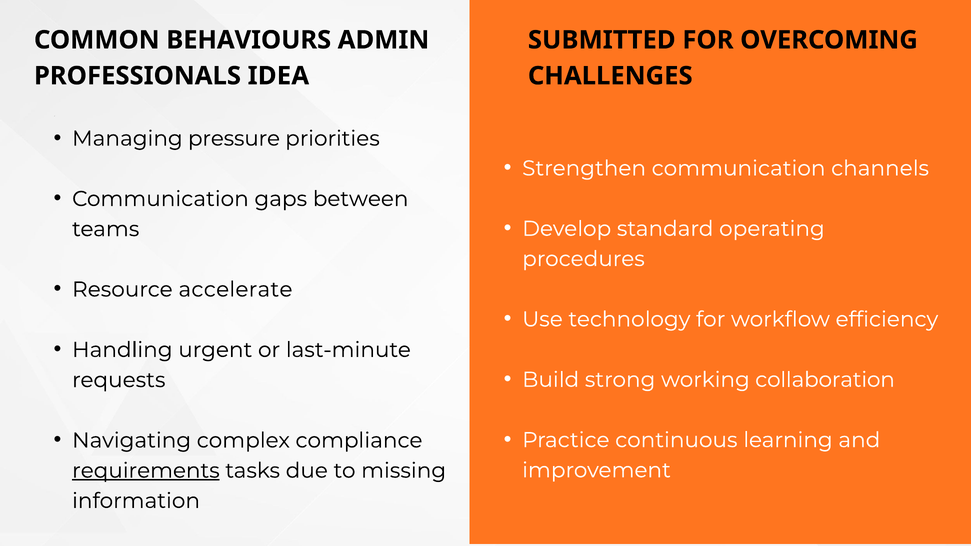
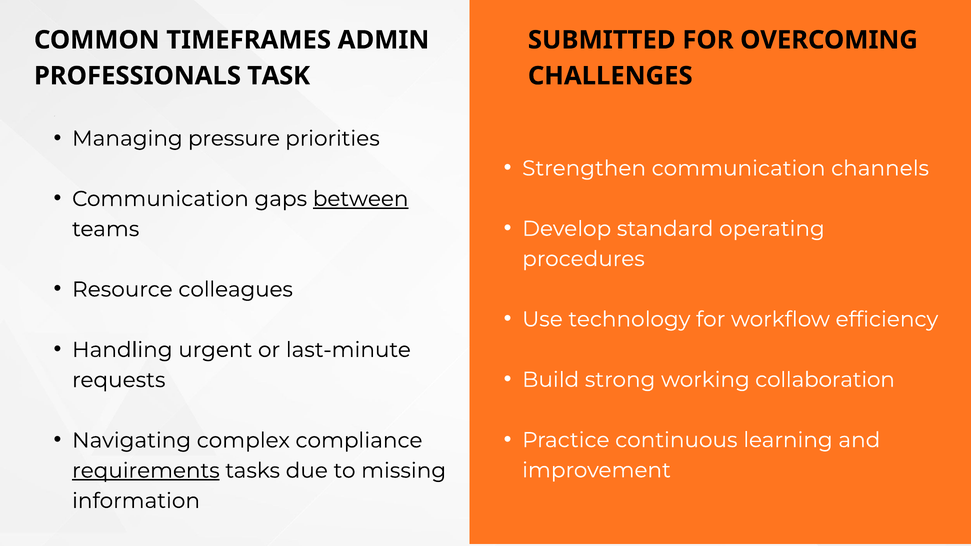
BEHAVIOURS: BEHAVIOURS -> TIMEFRAMES
IDEA: IDEA -> TASK
between underline: none -> present
accelerate: accelerate -> colleagues
